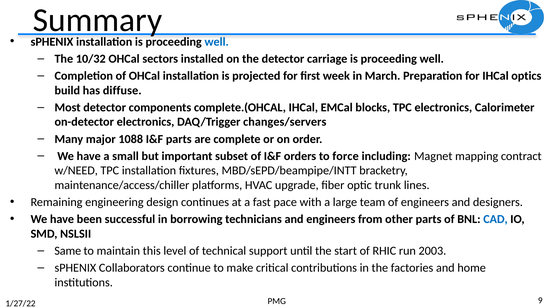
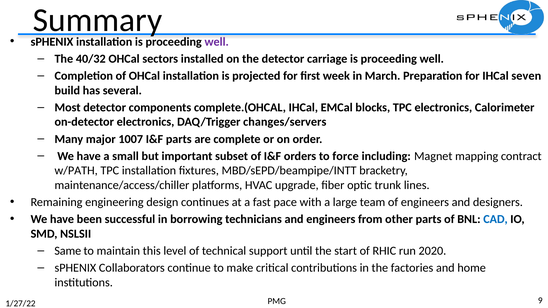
well at (217, 42) colour: blue -> purple
10/32: 10/32 -> 40/32
optics: optics -> seven
diffuse: diffuse -> several
1088: 1088 -> 1007
w/NEED: w/NEED -> w/PATH
2003: 2003 -> 2020
